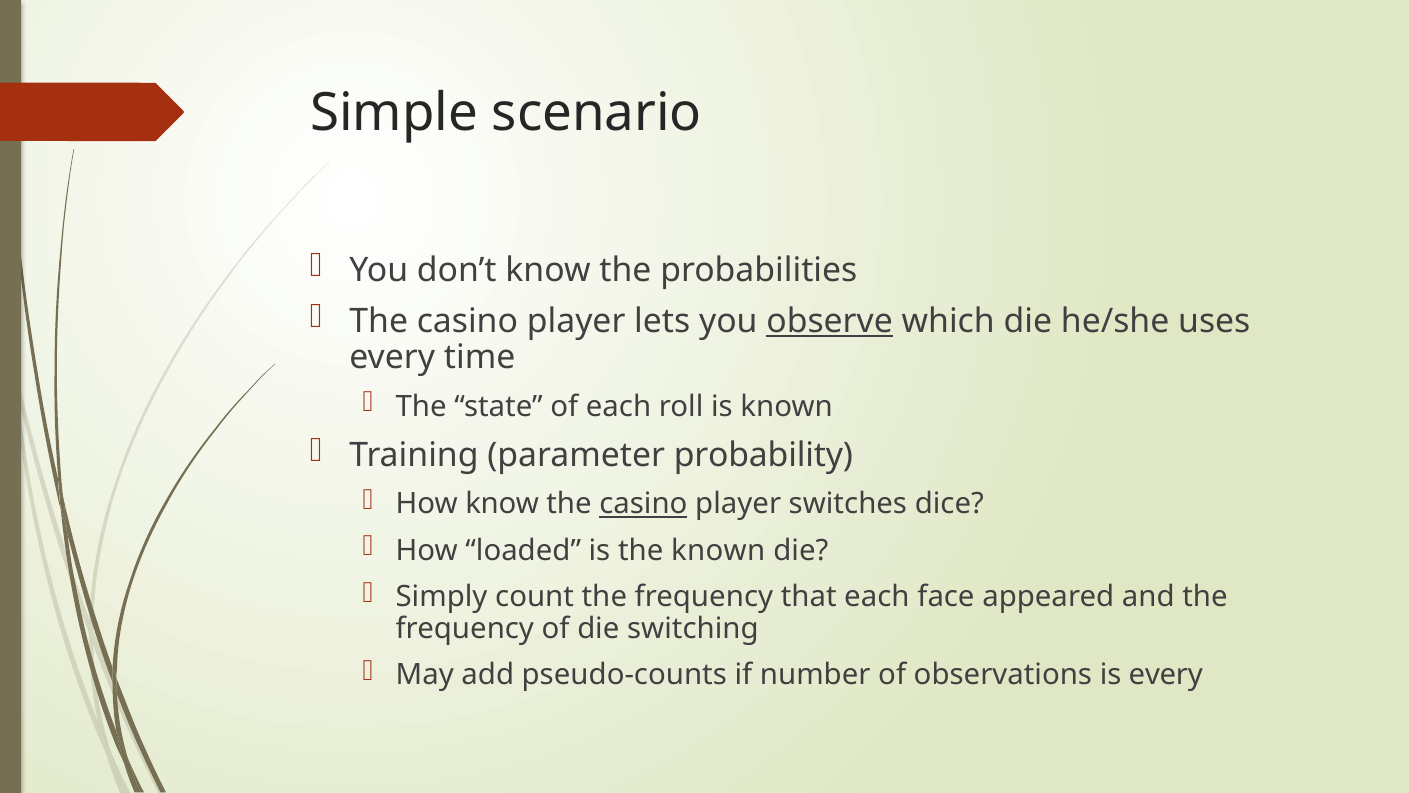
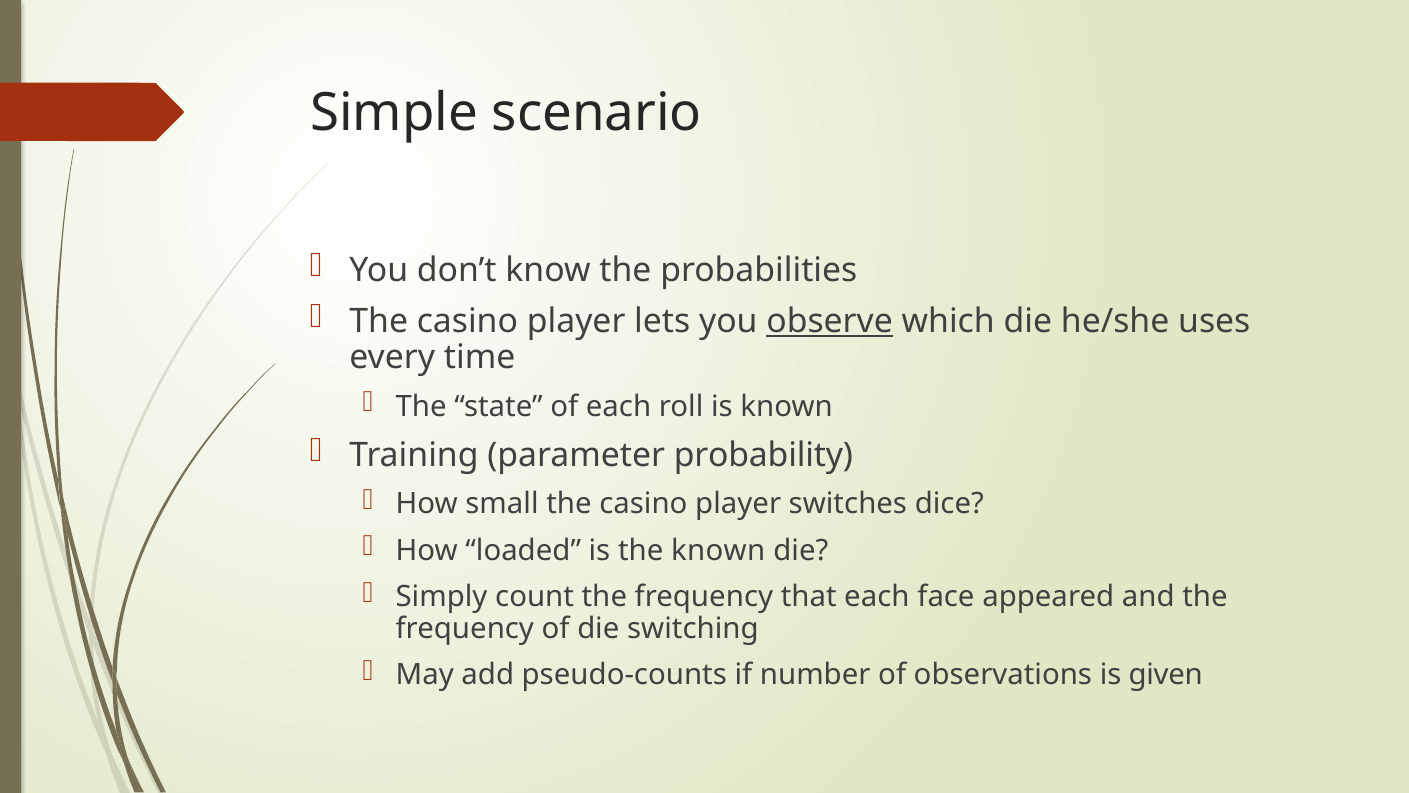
How know: know -> small
casino at (643, 504) underline: present -> none
is every: every -> given
